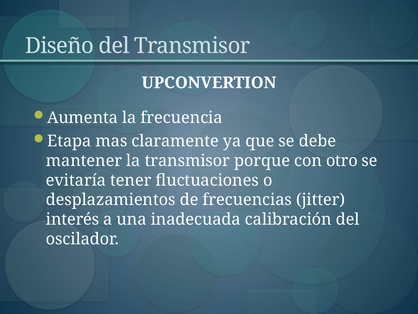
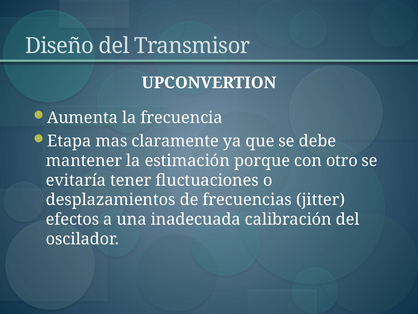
la transmisor: transmisor -> estimación
interés: interés -> efectos
